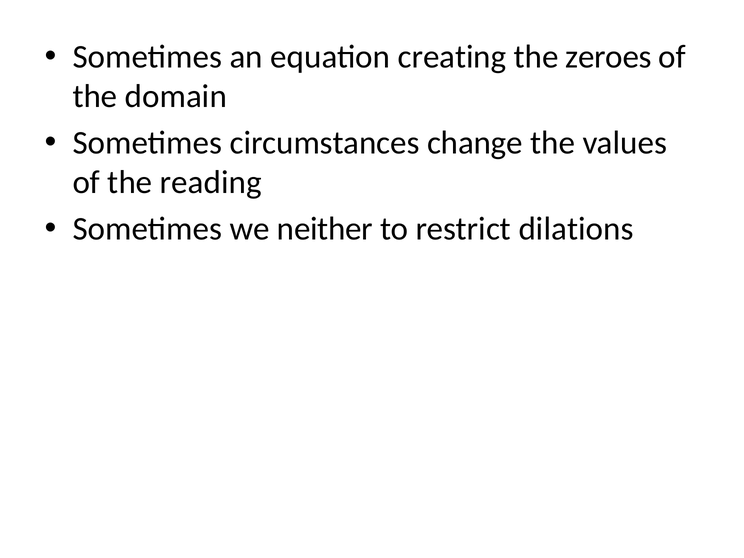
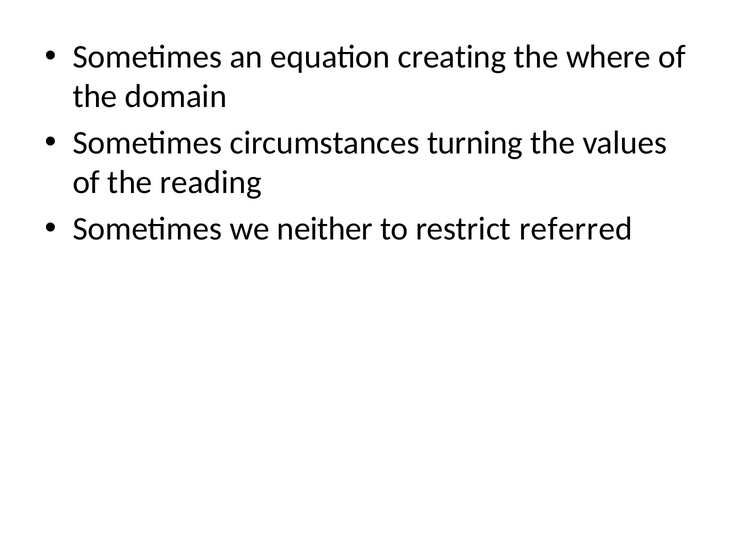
zeroes: zeroes -> where
change: change -> turning
dilations: dilations -> referred
